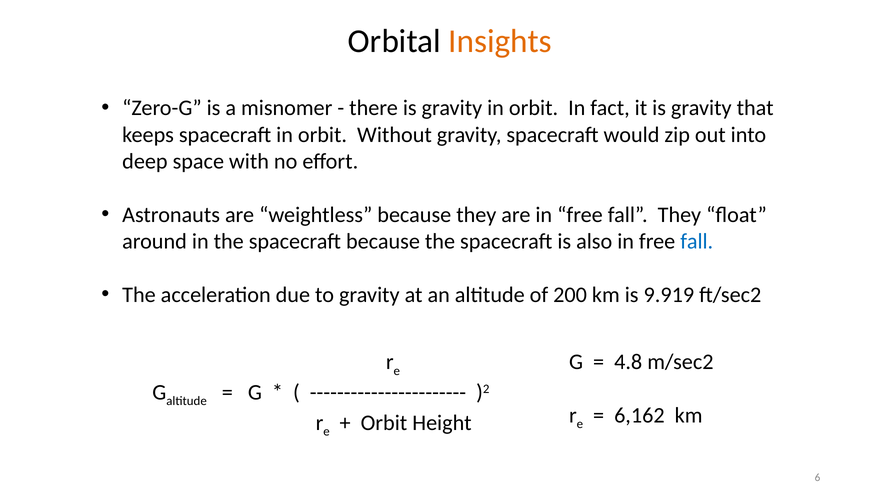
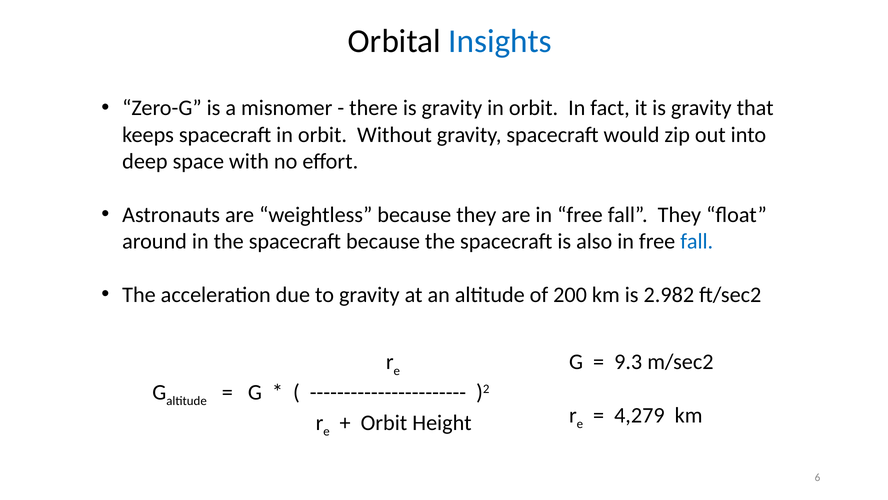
Insights colour: orange -> blue
9.919: 9.919 -> 2.982
4.8: 4.8 -> 9.3
6,162: 6,162 -> 4,279
